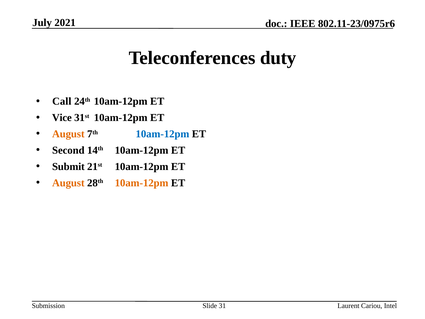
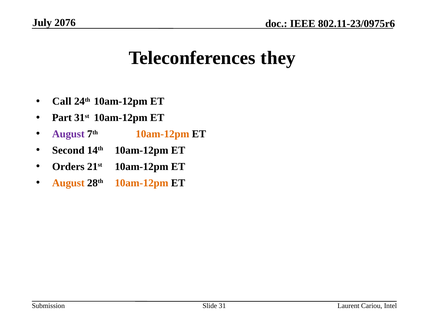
2021: 2021 -> 2076
duty: duty -> they
Vice: Vice -> Part
August at (68, 134) colour: orange -> purple
10am-12pm at (162, 134) colour: blue -> orange
Submit: Submit -> Orders
